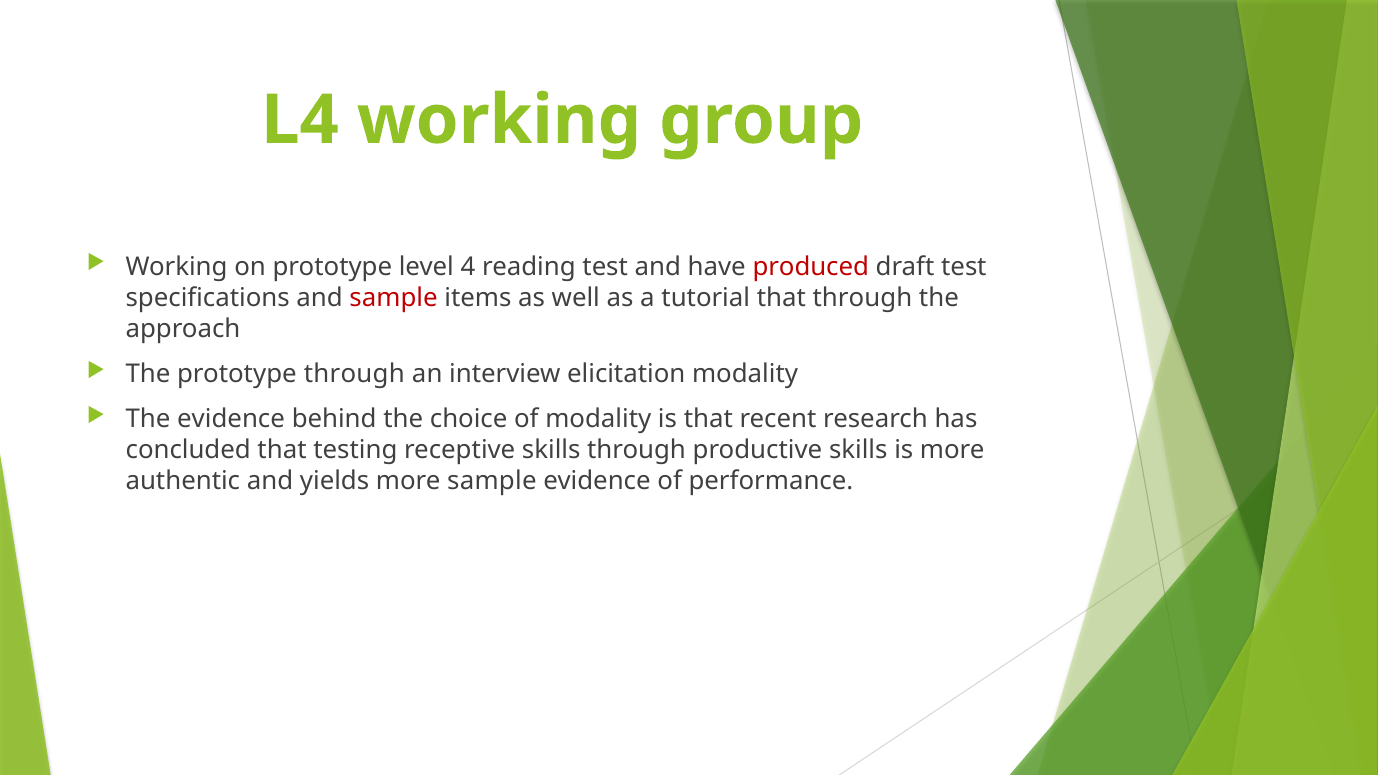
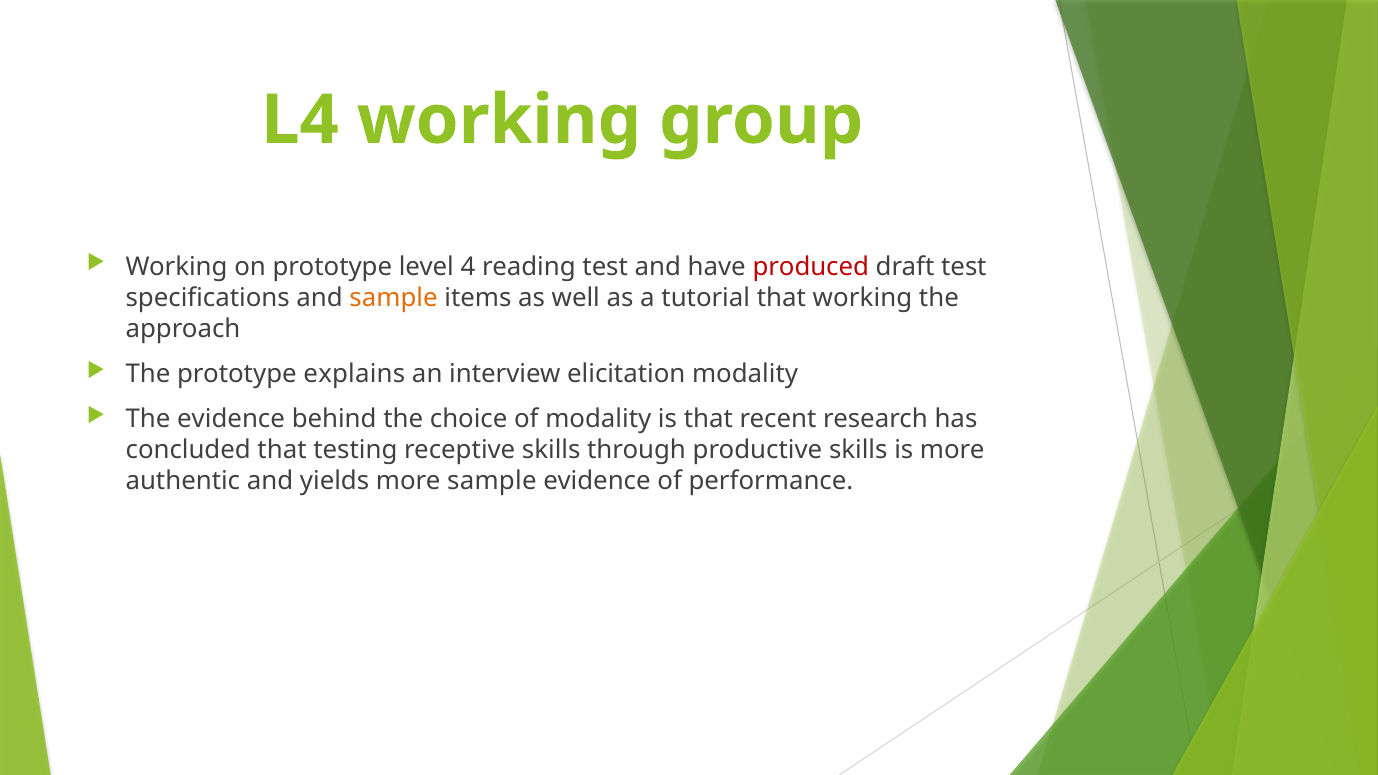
sample at (394, 298) colour: red -> orange
that through: through -> working
prototype through: through -> explains
